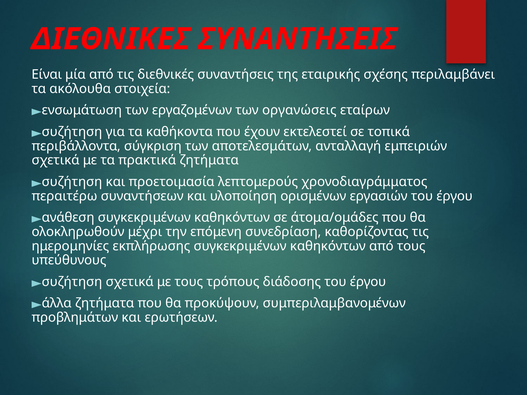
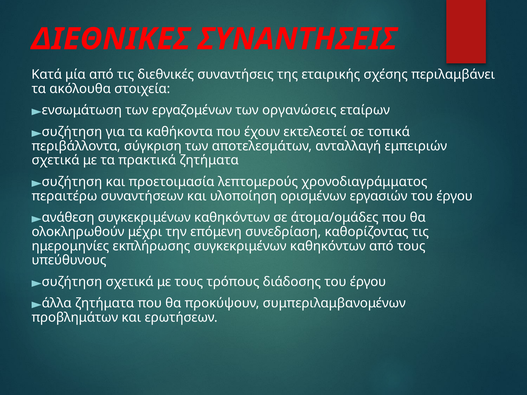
Είναι: Είναι -> Κατά
